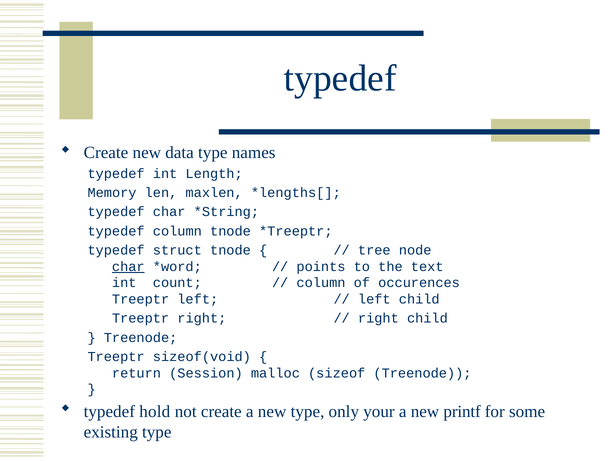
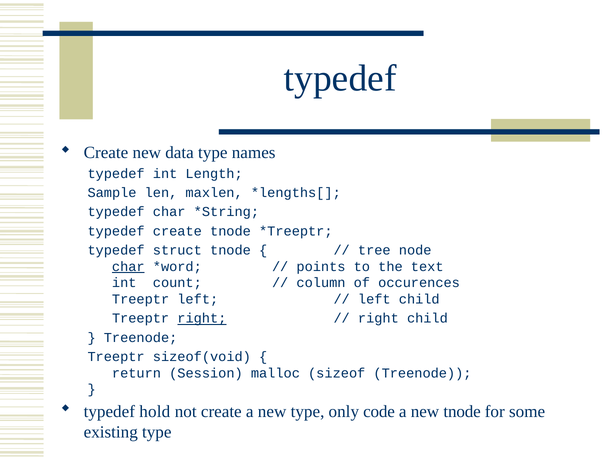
Memory: Memory -> Sample
typedef column: column -> create
right at (202, 319) underline: none -> present
your: your -> code
new printf: printf -> tnode
